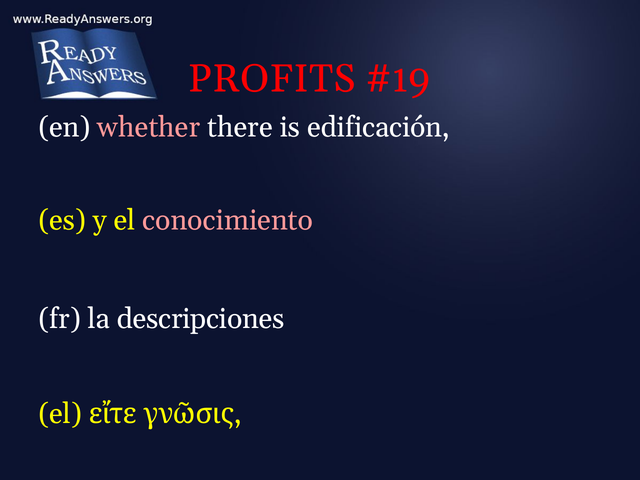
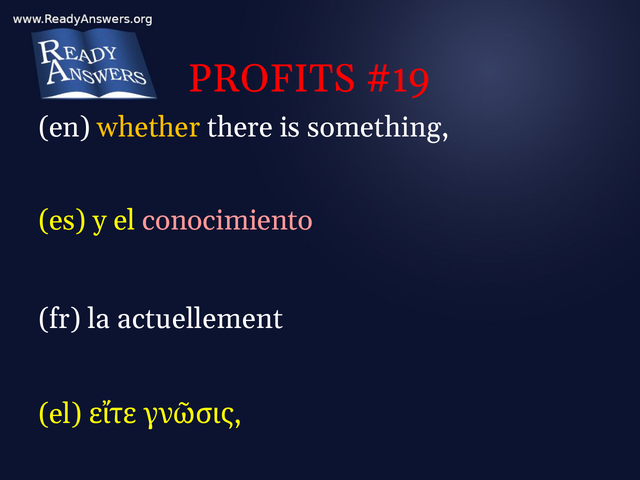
whether colour: pink -> yellow
edificación: edificación -> something
descripciones: descripciones -> actuellement
